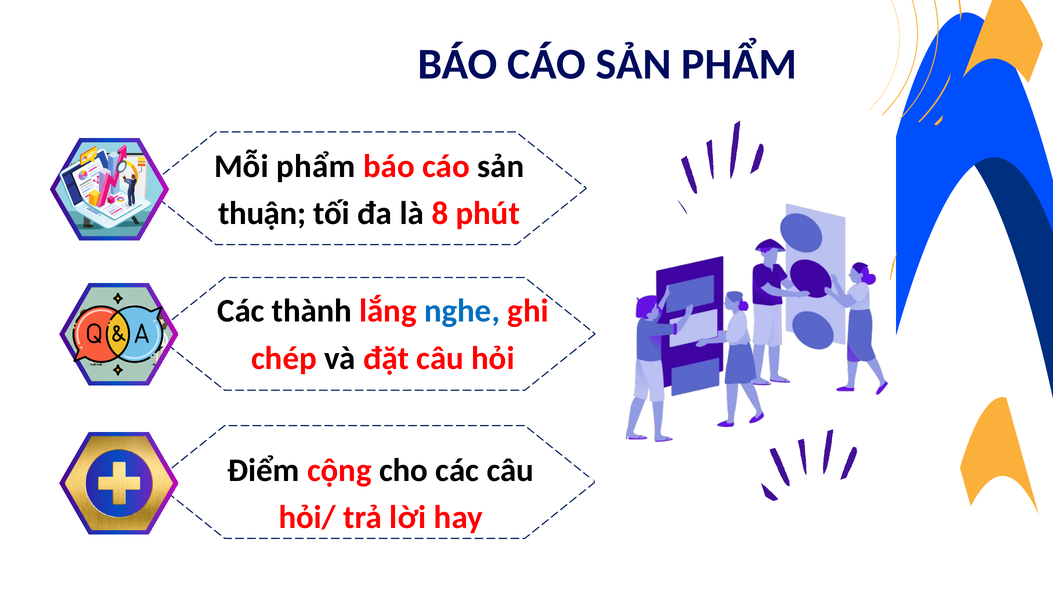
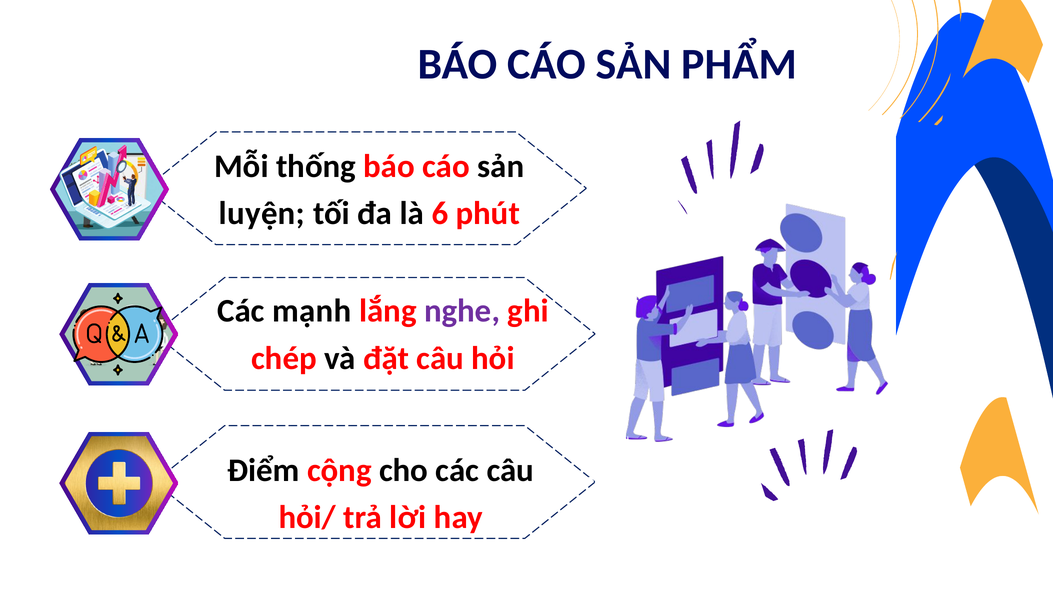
Mỗi phẩm: phẩm -> thống
thuận: thuận -> luyện
8: 8 -> 6
thành: thành -> mạnh
nghe colour: blue -> purple
